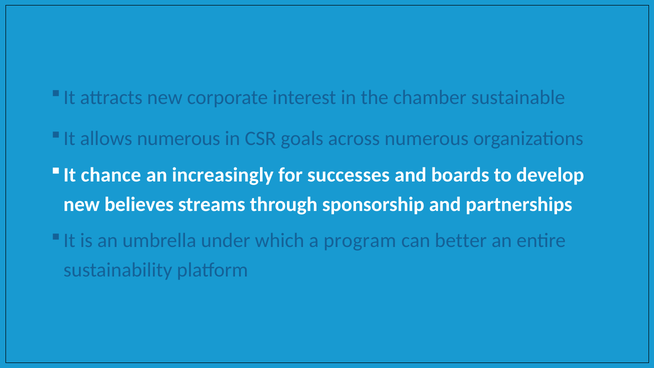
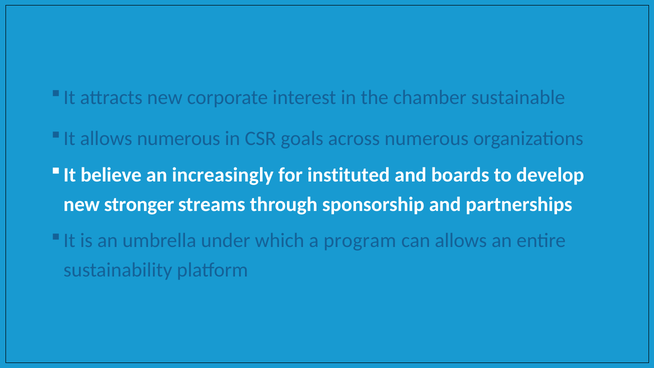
chance: chance -> believe
successes: successes -> instituted
believes: believes -> stronger
can better: better -> allows
